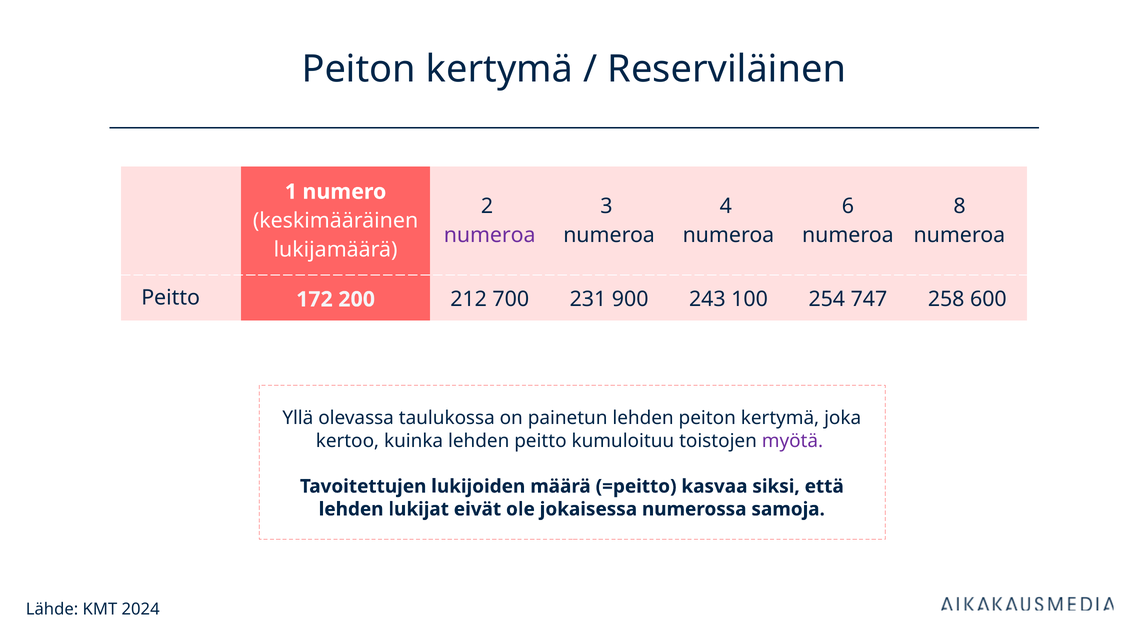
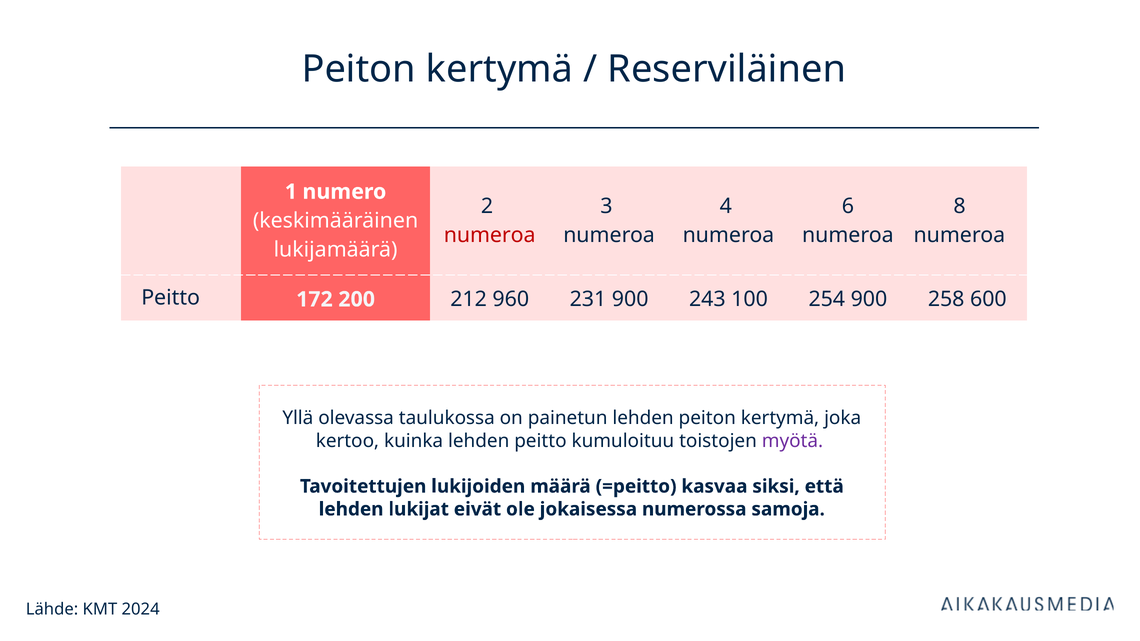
numeroa at (490, 235) colour: purple -> red
700: 700 -> 960
254 747: 747 -> 900
